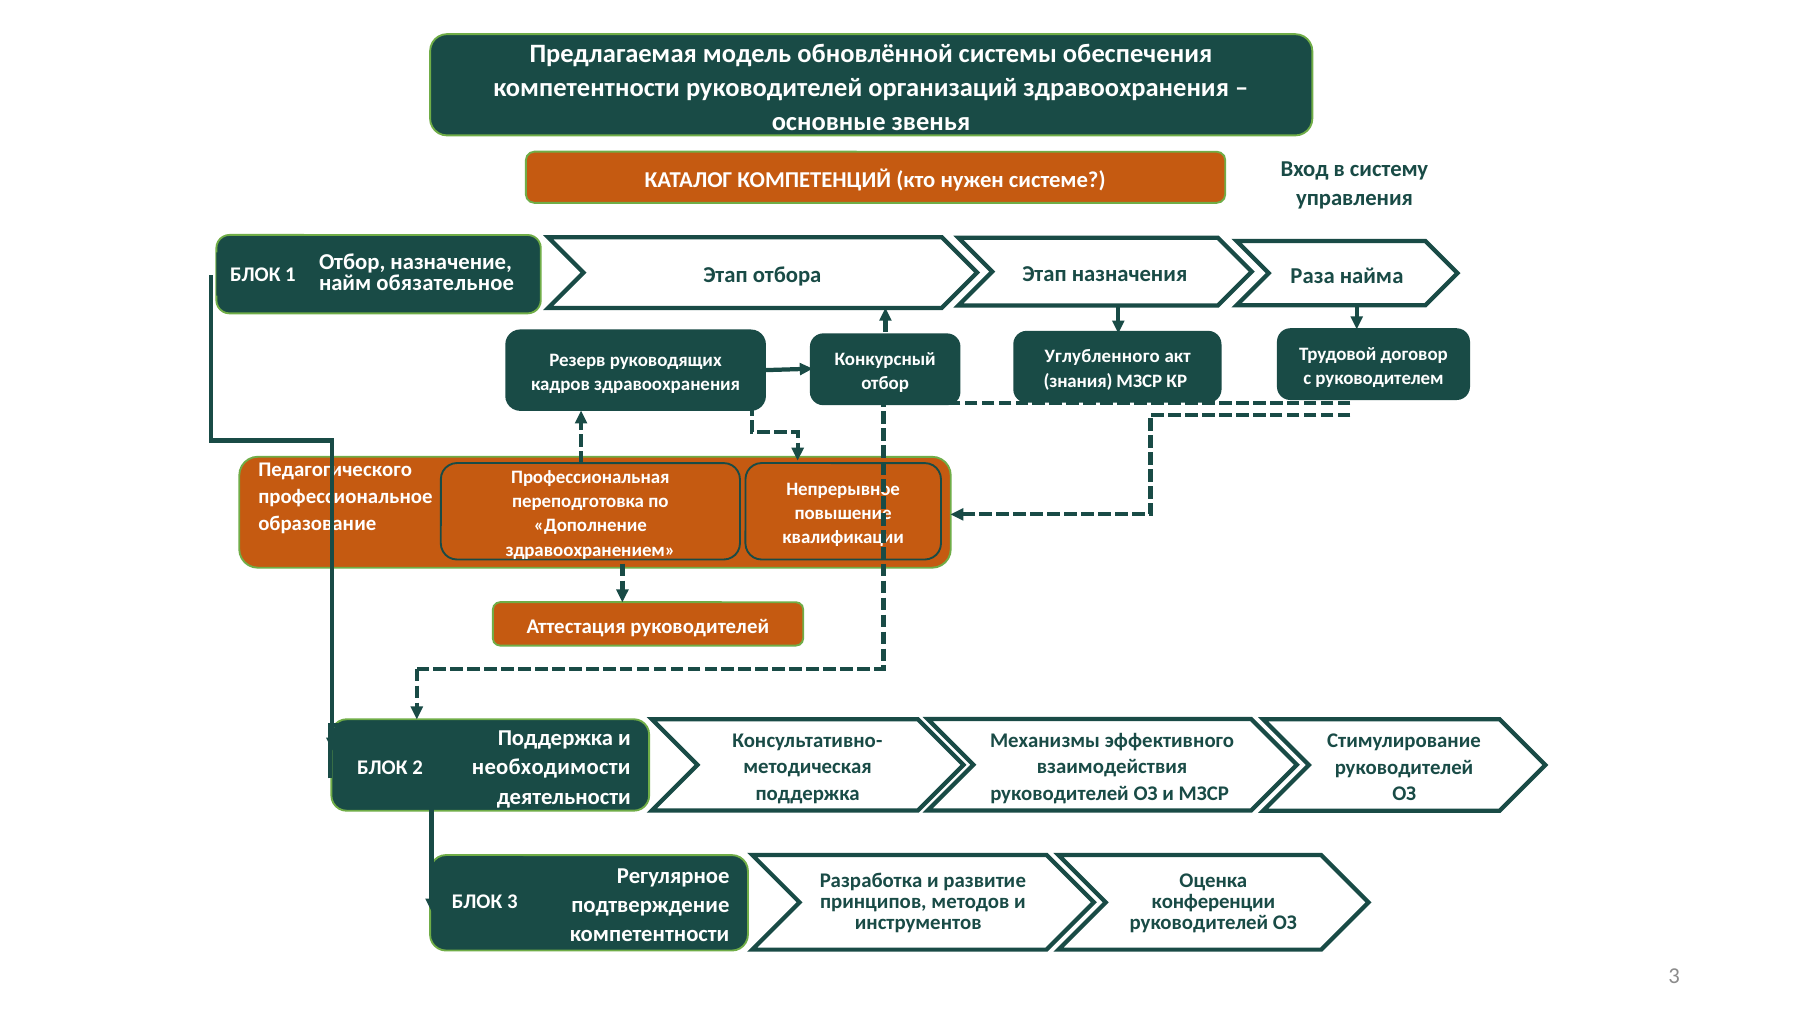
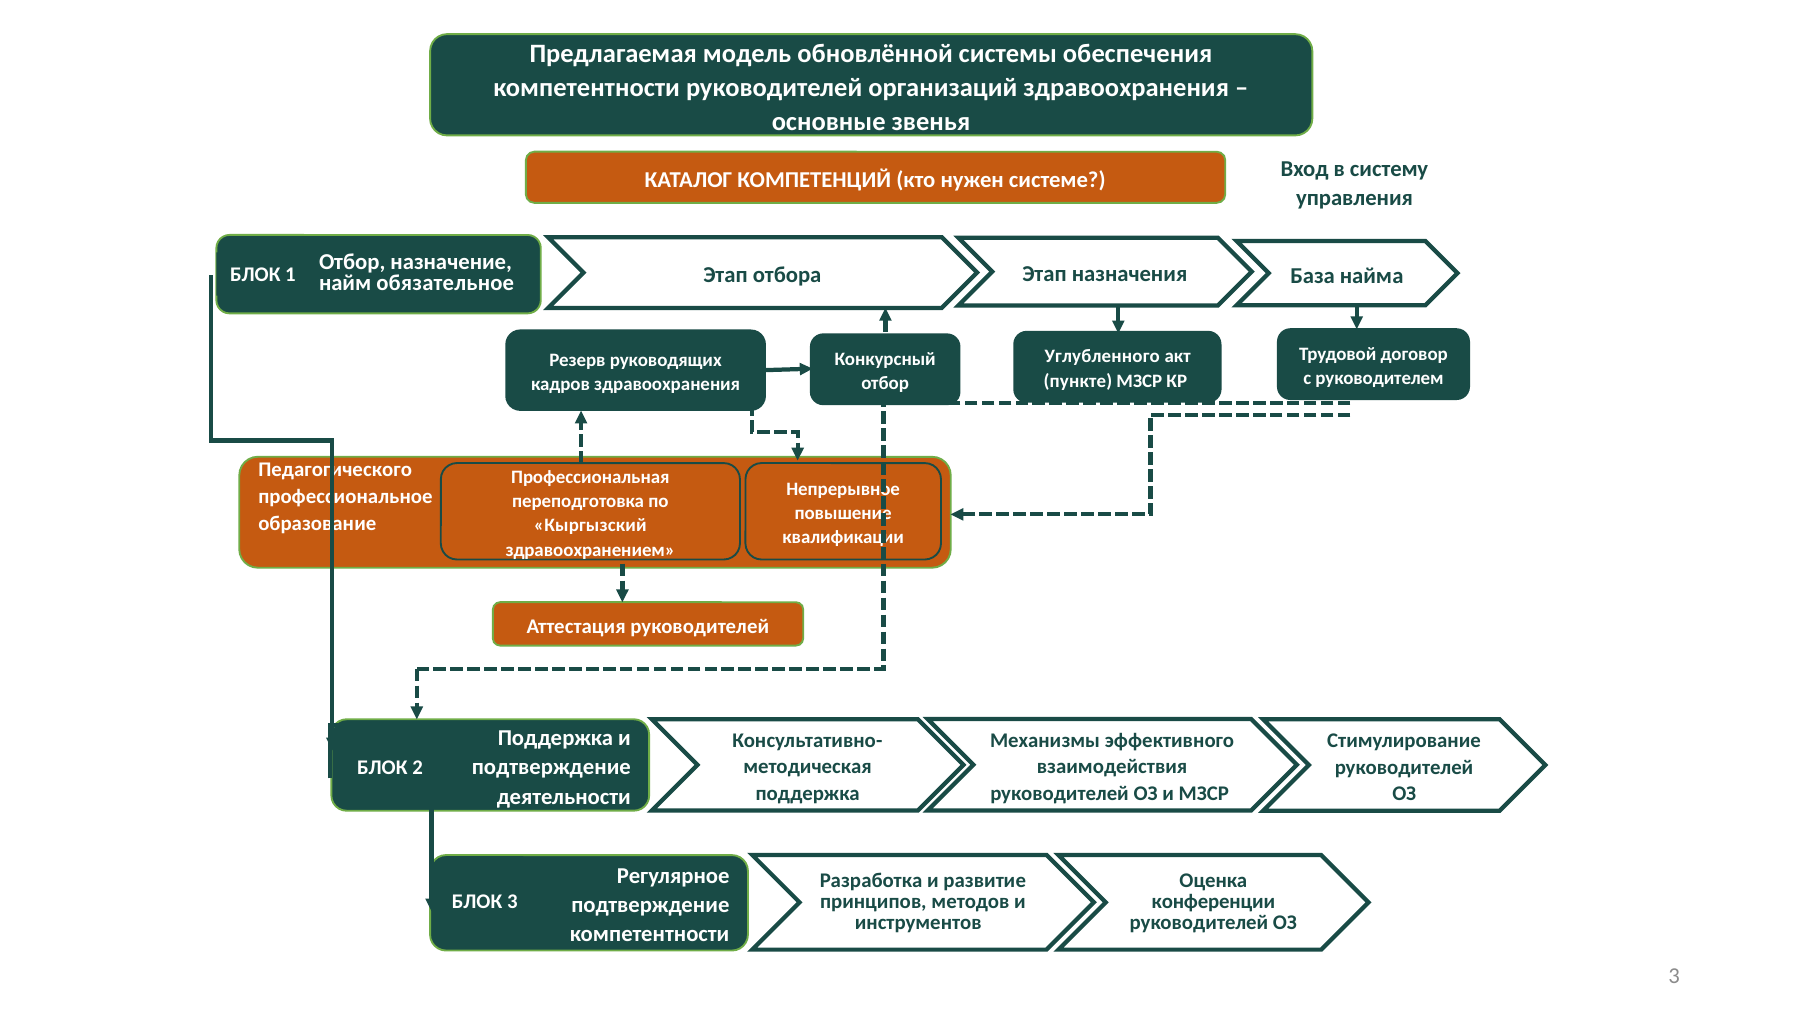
Раза: Раза -> База
знания: знания -> пункте
Дополнение: Дополнение -> Кыргызский
необходимости at (551, 768): необходимости -> подтверждение
